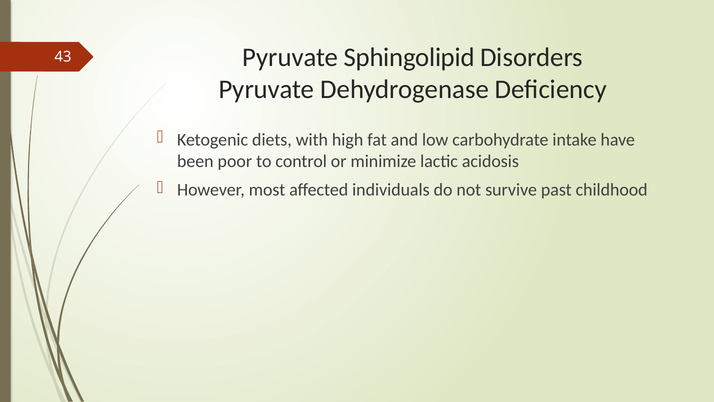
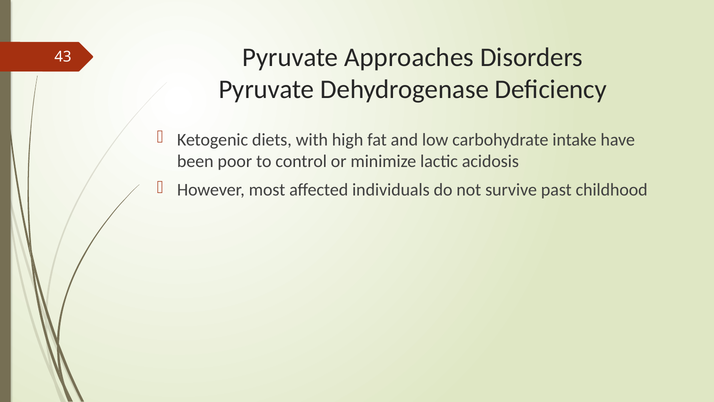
Sphingolipid: Sphingolipid -> Approaches
